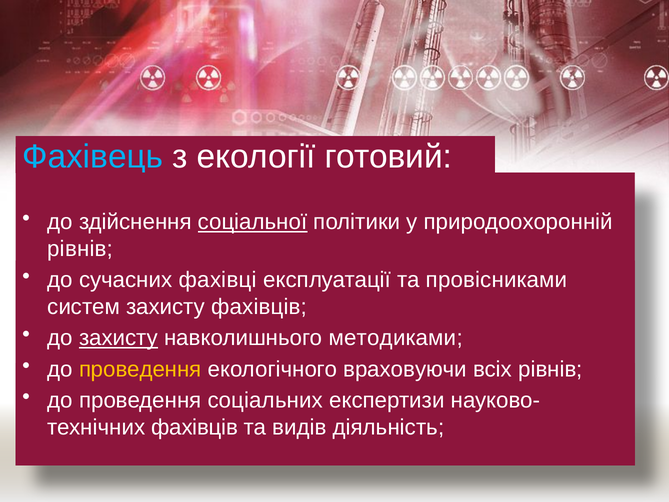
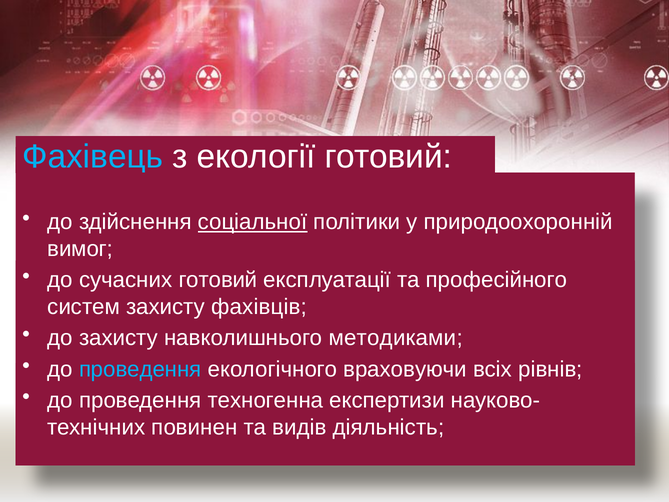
рівнів at (80, 249): рівнів -> вимог
сучасних фахівці: фахівці -> готовий
провісниками: провісниками -> професійного
захисту at (118, 338) underline: present -> none
проведення at (140, 369) colour: yellow -> light blue
соціальних: соціальних -> техногенна
фахівців at (195, 427): фахівців -> повинен
